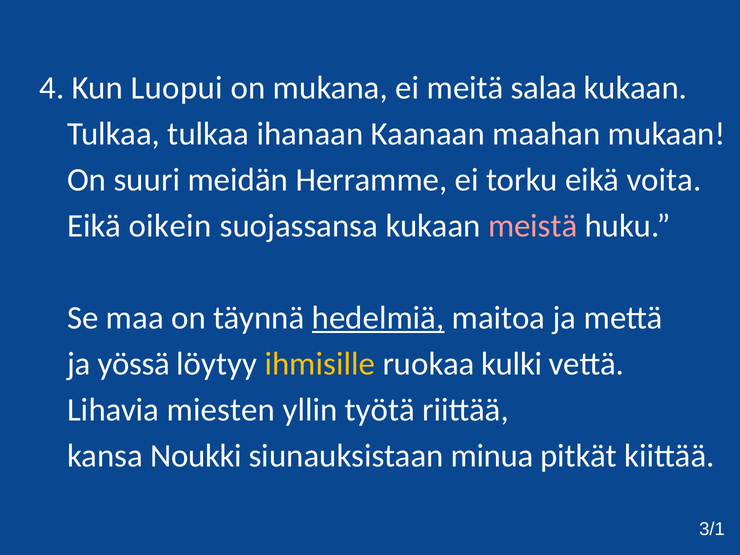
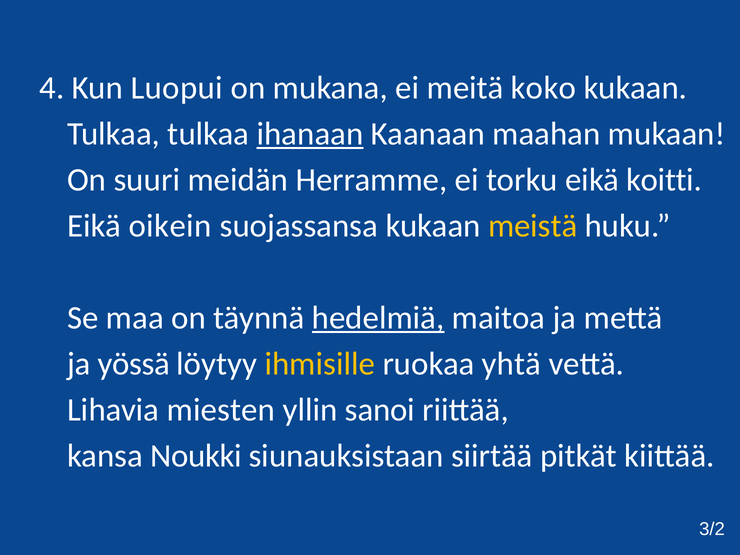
salaa: salaa -> koko
ihanaan underline: none -> present
voita: voita -> koitti
meistä colour: pink -> yellow
kulki: kulki -> yhtä
työtä: työtä -> sanoi
minua: minua -> siirtää
3/1: 3/1 -> 3/2
